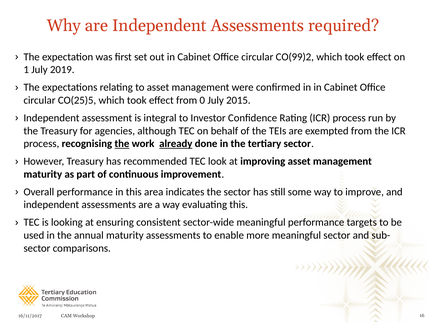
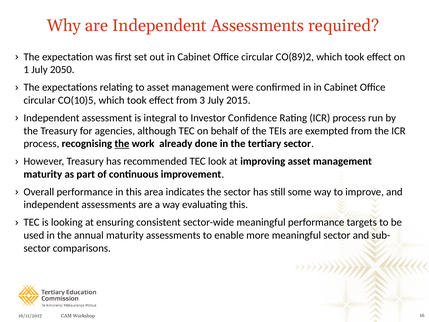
CO(99)2: CO(99)2 -> CO(89)2
2019: 2019 -> 2050
CO(25)5: CO(25)5 -> CO(10)5
0: 0 -> 3
already underline: present -> none
